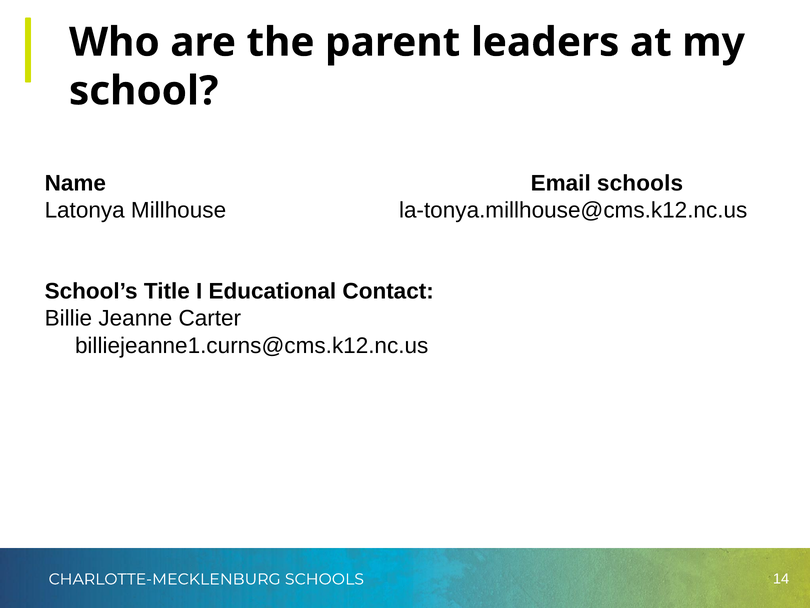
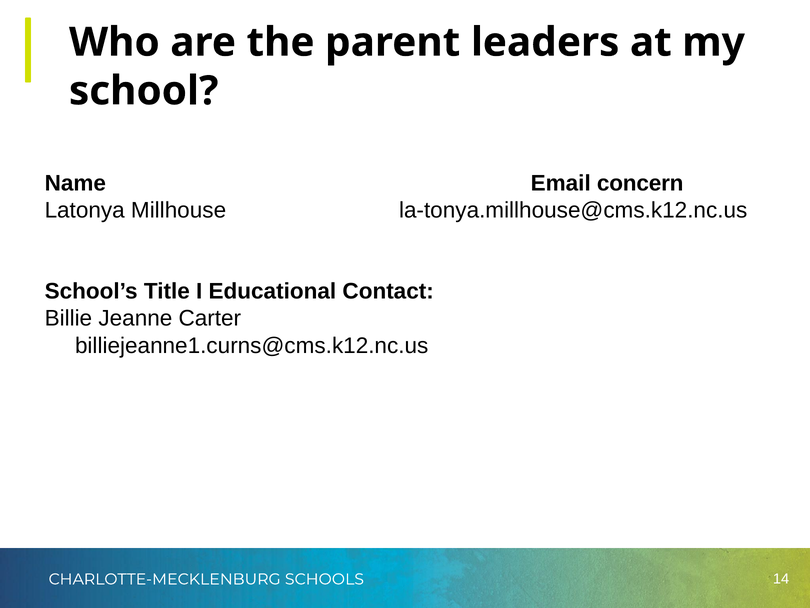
Email schools: schools -> concern
